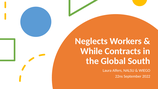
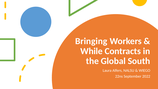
Neglects: Neglects -> Bringing
